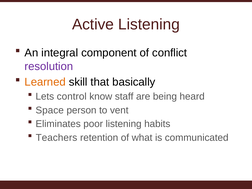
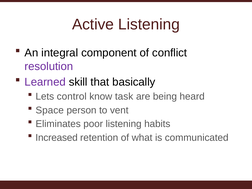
Learned colour: orange -> purple
staff: staff -> task
Teachers: Teachers -> Increased
